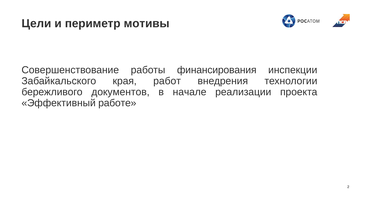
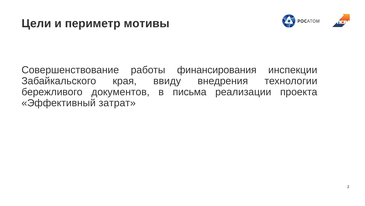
работ: работ -> ввиду
начале: начале -> письма
работе: работе -> затрат
